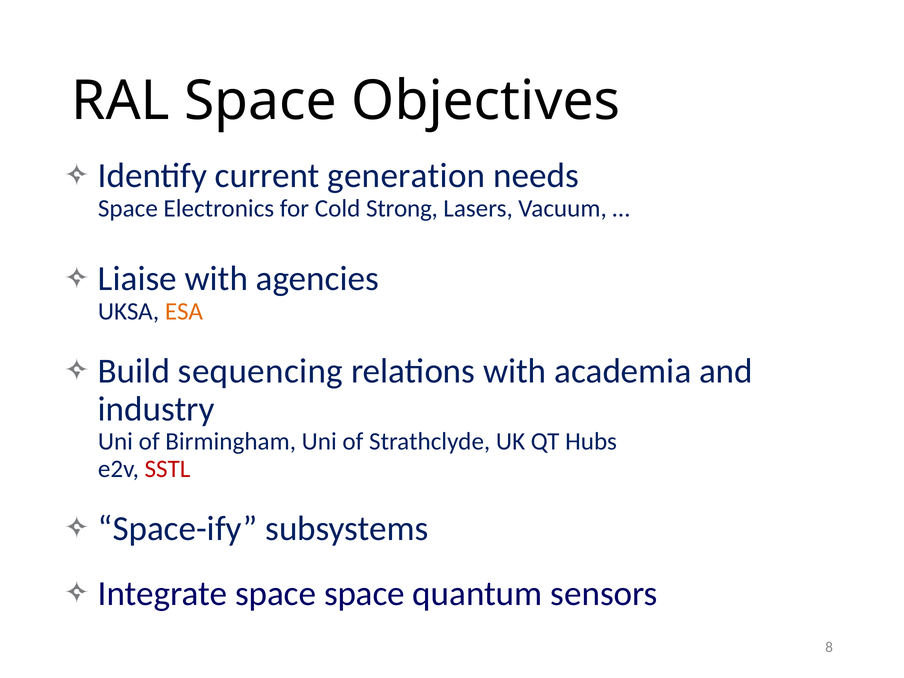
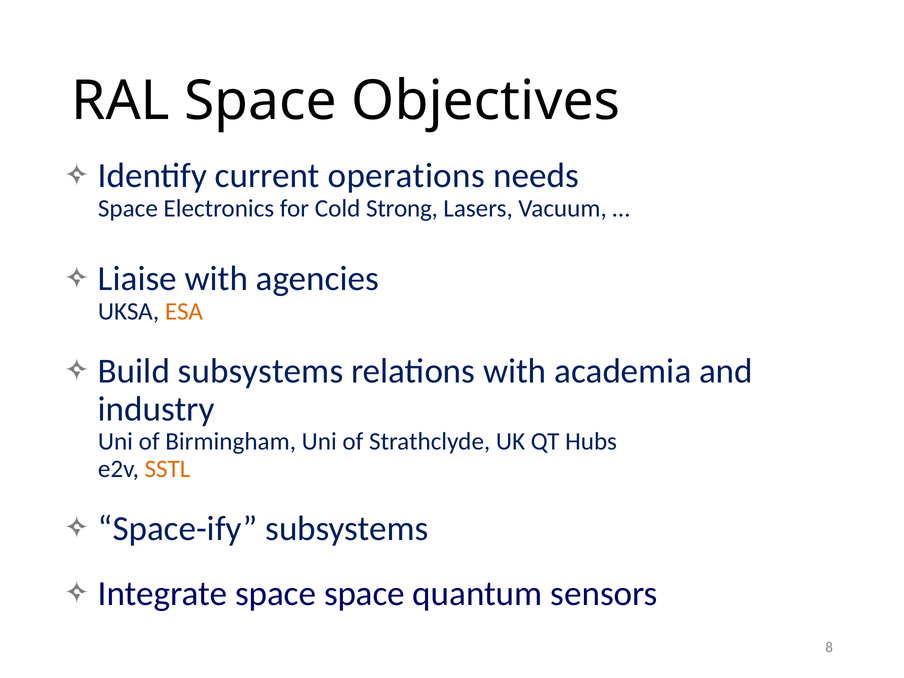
generation: generation -> operations
Build sequencing: sequencing -> subsystems
SSTL colour: red -> orange
